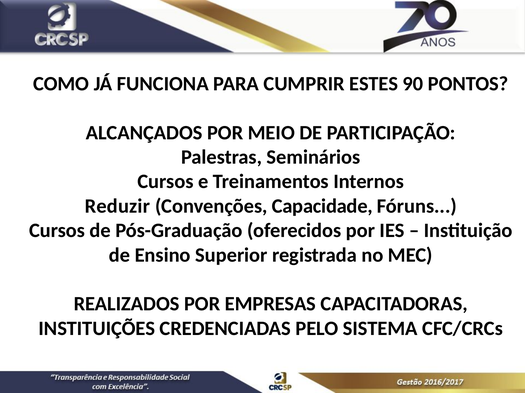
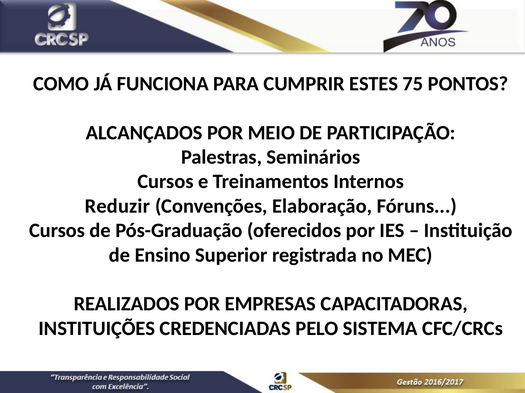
90: 90 -> 75
Capacidade: Capacidade -> Elaboração
